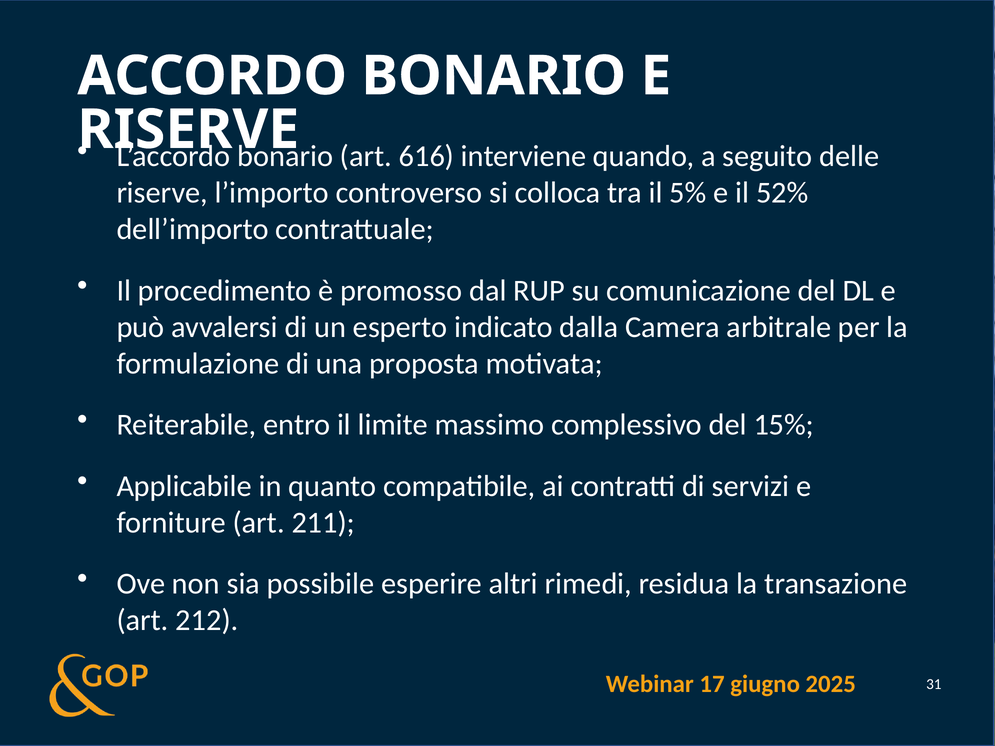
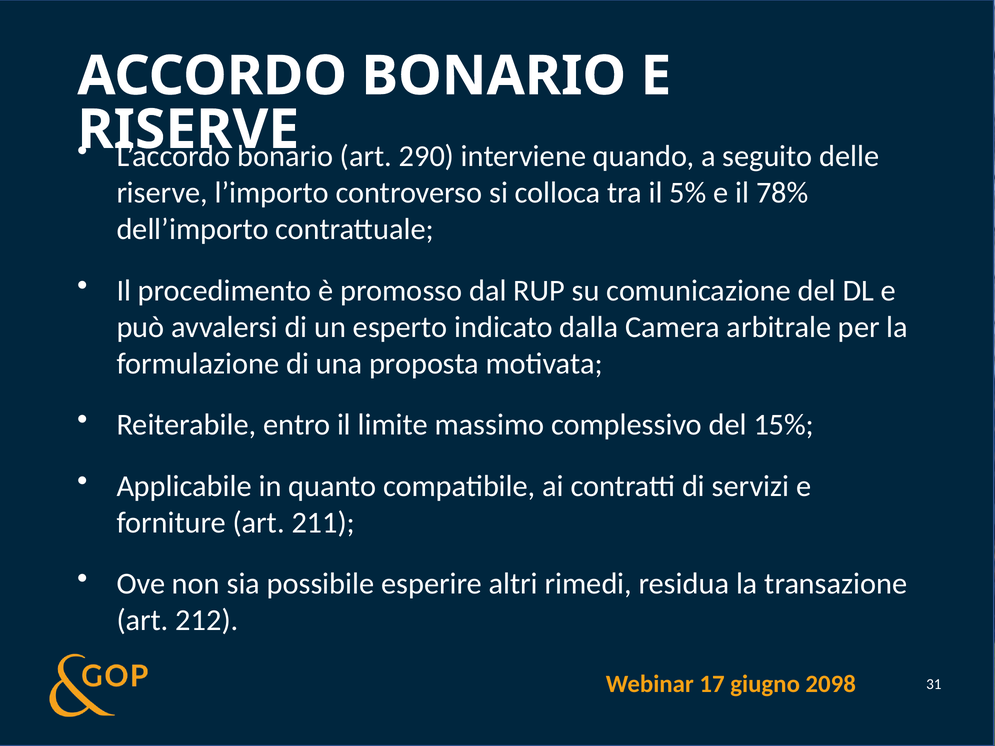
616: 616 -> 290
52%: 52% -> 78%
2025: 2025 -> 2098
